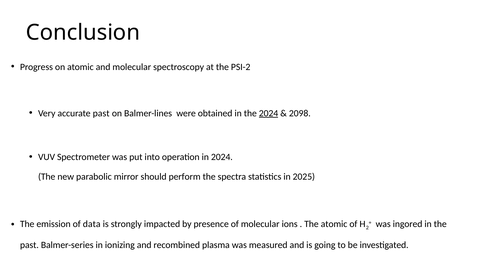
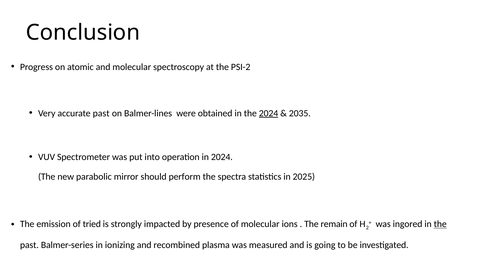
2098: 2098 -> 2035
data: data -> tried
The atomic: atomic -> remain
the at (440, 224) underline: none -> present
